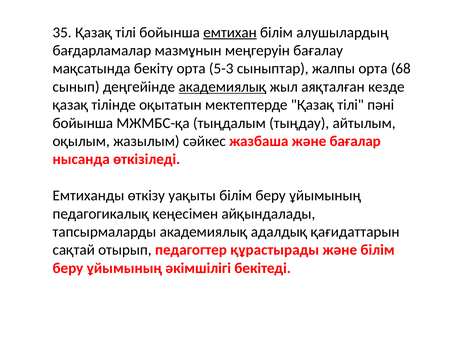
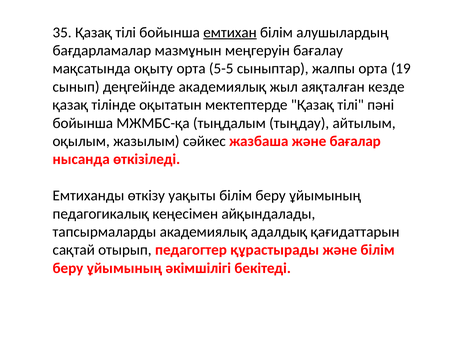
бекіту: бекіту -> оқыту
5-3: 5-3 -> 5-5
68: 68 -> 19
академиялық at (222, 87) underline: present -> none
